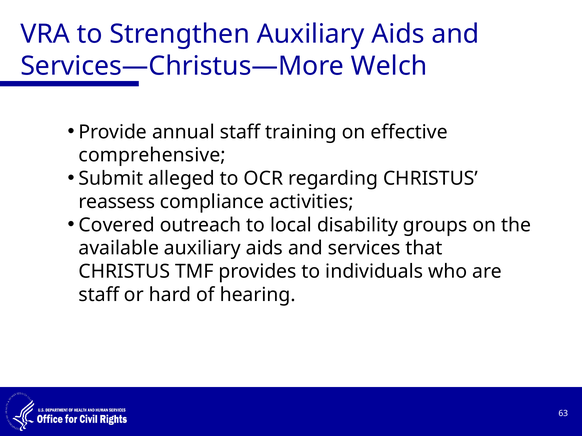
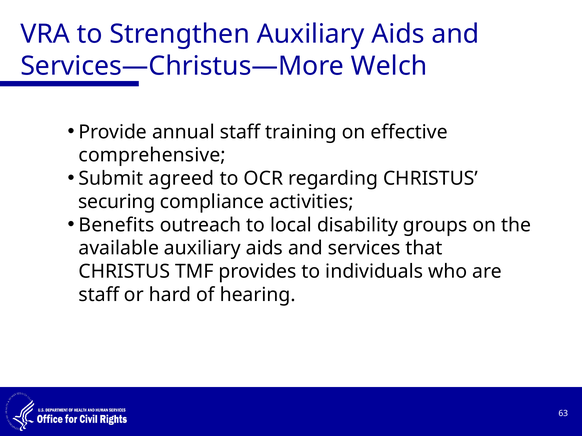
alleged: alleged -> agreed
reassess: reassess -> securing
Covered: Covered -> Benefits
